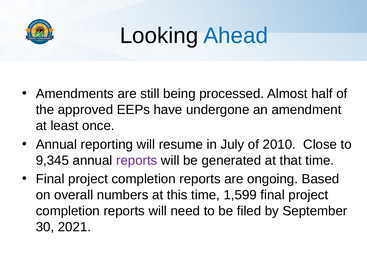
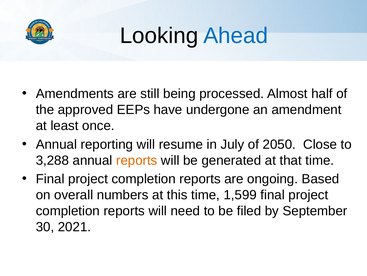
2010: 2010 -> 2050
9,345: 9,345 -> 3,288
reports at (137, 160) colour: purple -> orange
